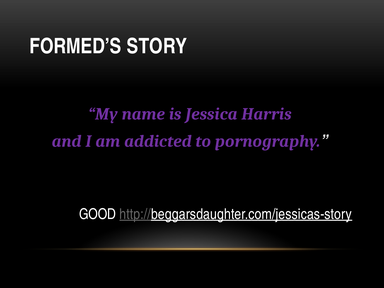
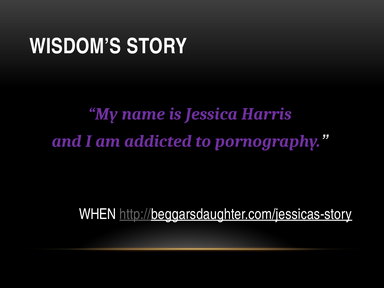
FORMED’S: FORMED’S -> WISDOM’S
GOOD: GOOD -> WHEN
